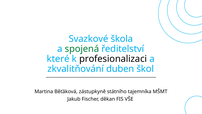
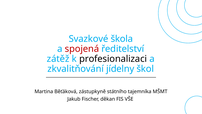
spojená colour: green -> red
které: které -> zátěž
duben: duben -> jídelny
